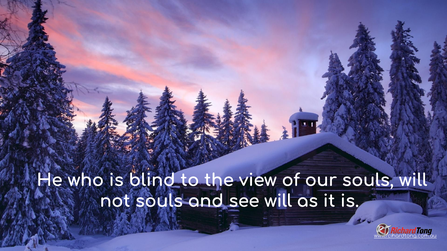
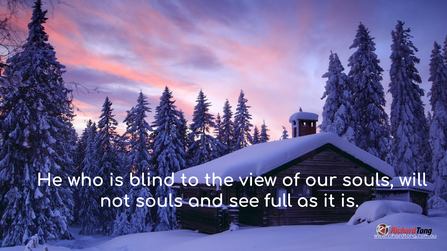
see will: will -> full
